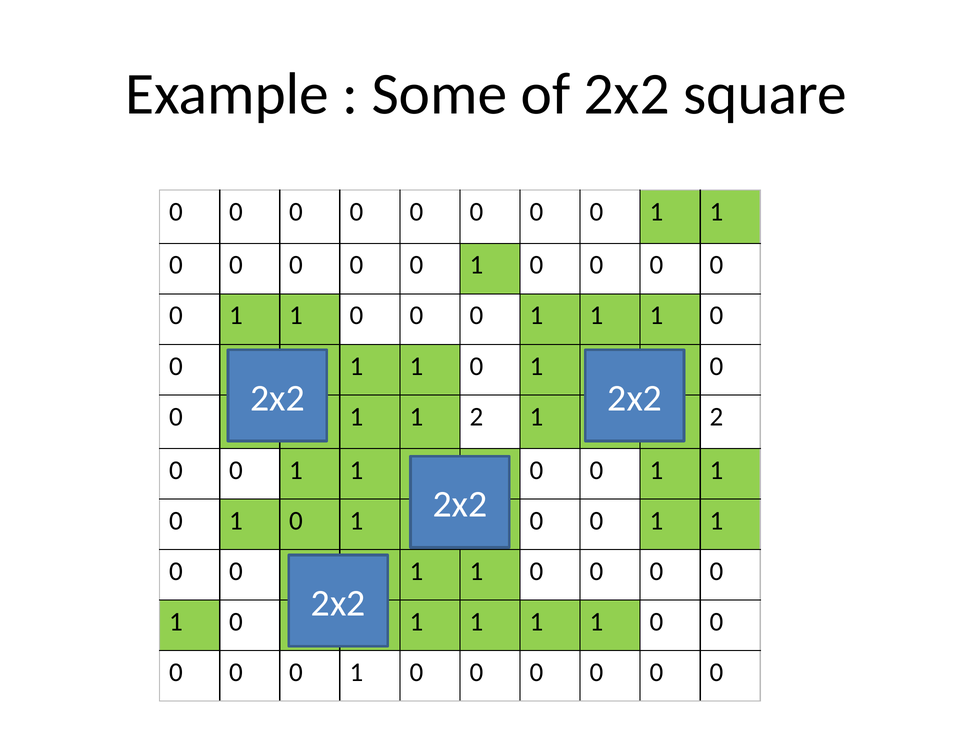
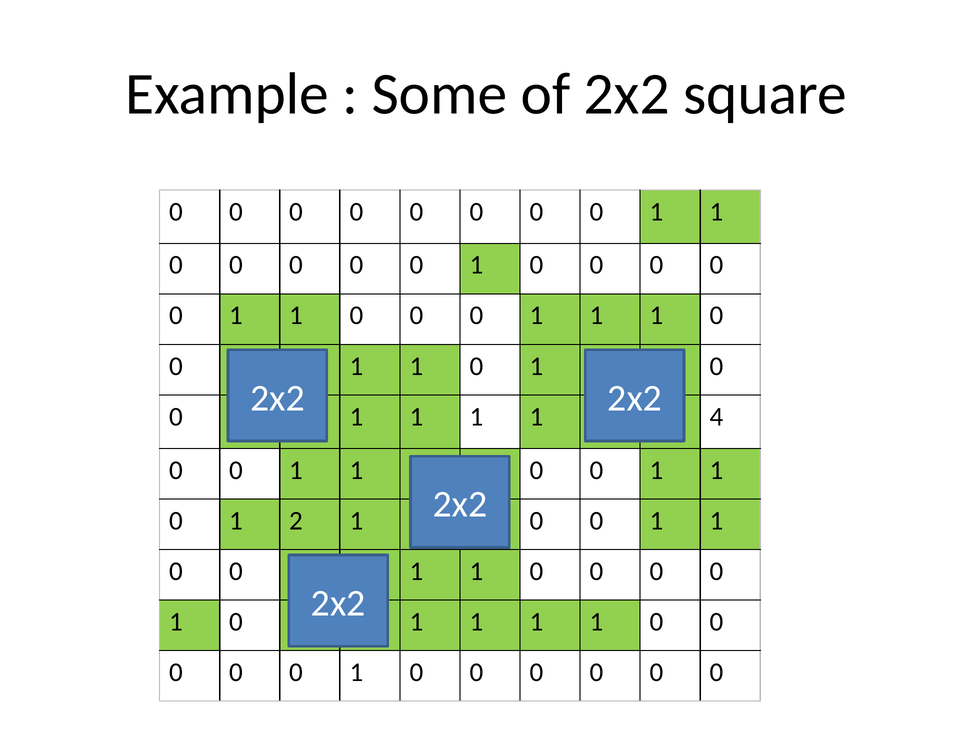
2 at (477, 416): 2 -> 1
2 at (717, 416): 2 -> 4
0 at (296, 521): 0 -> 2
